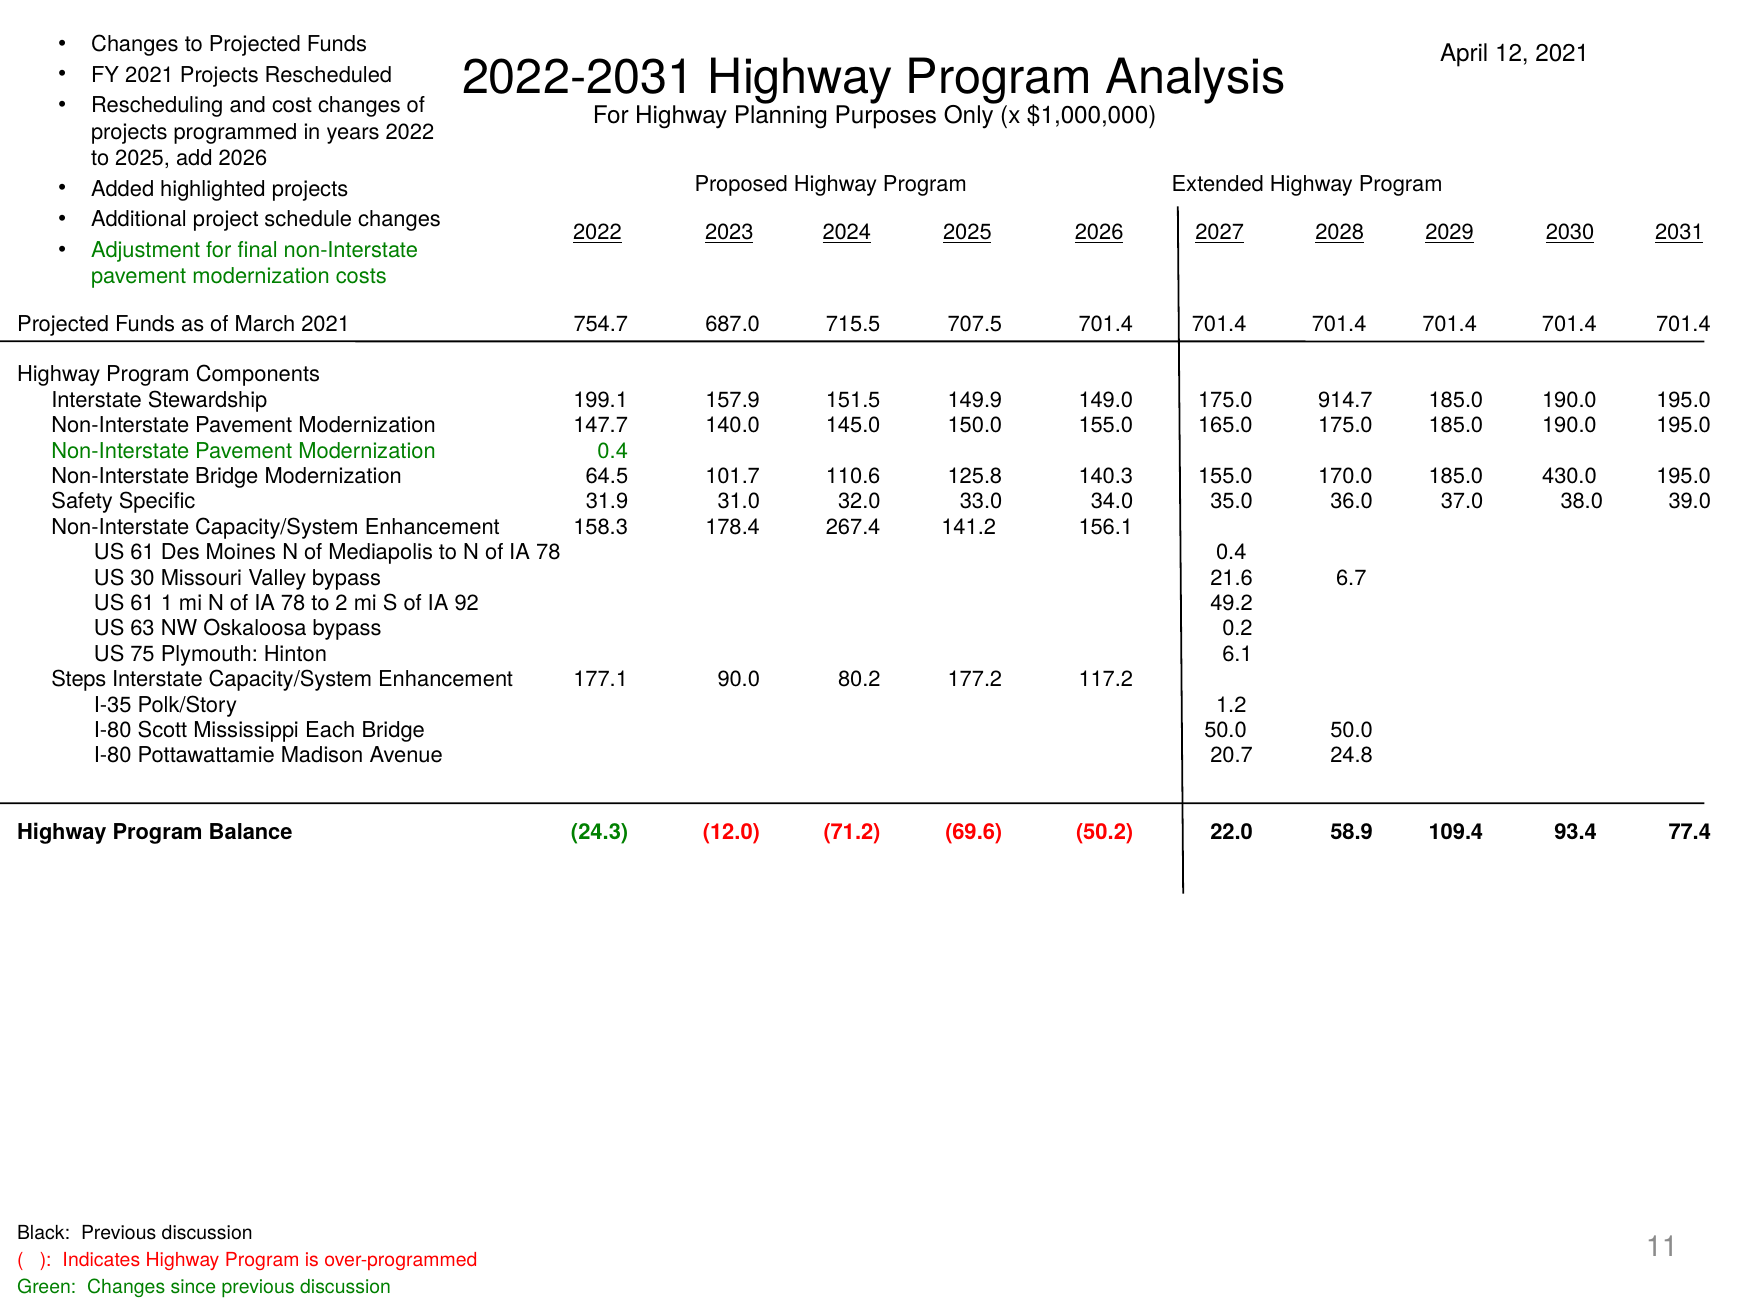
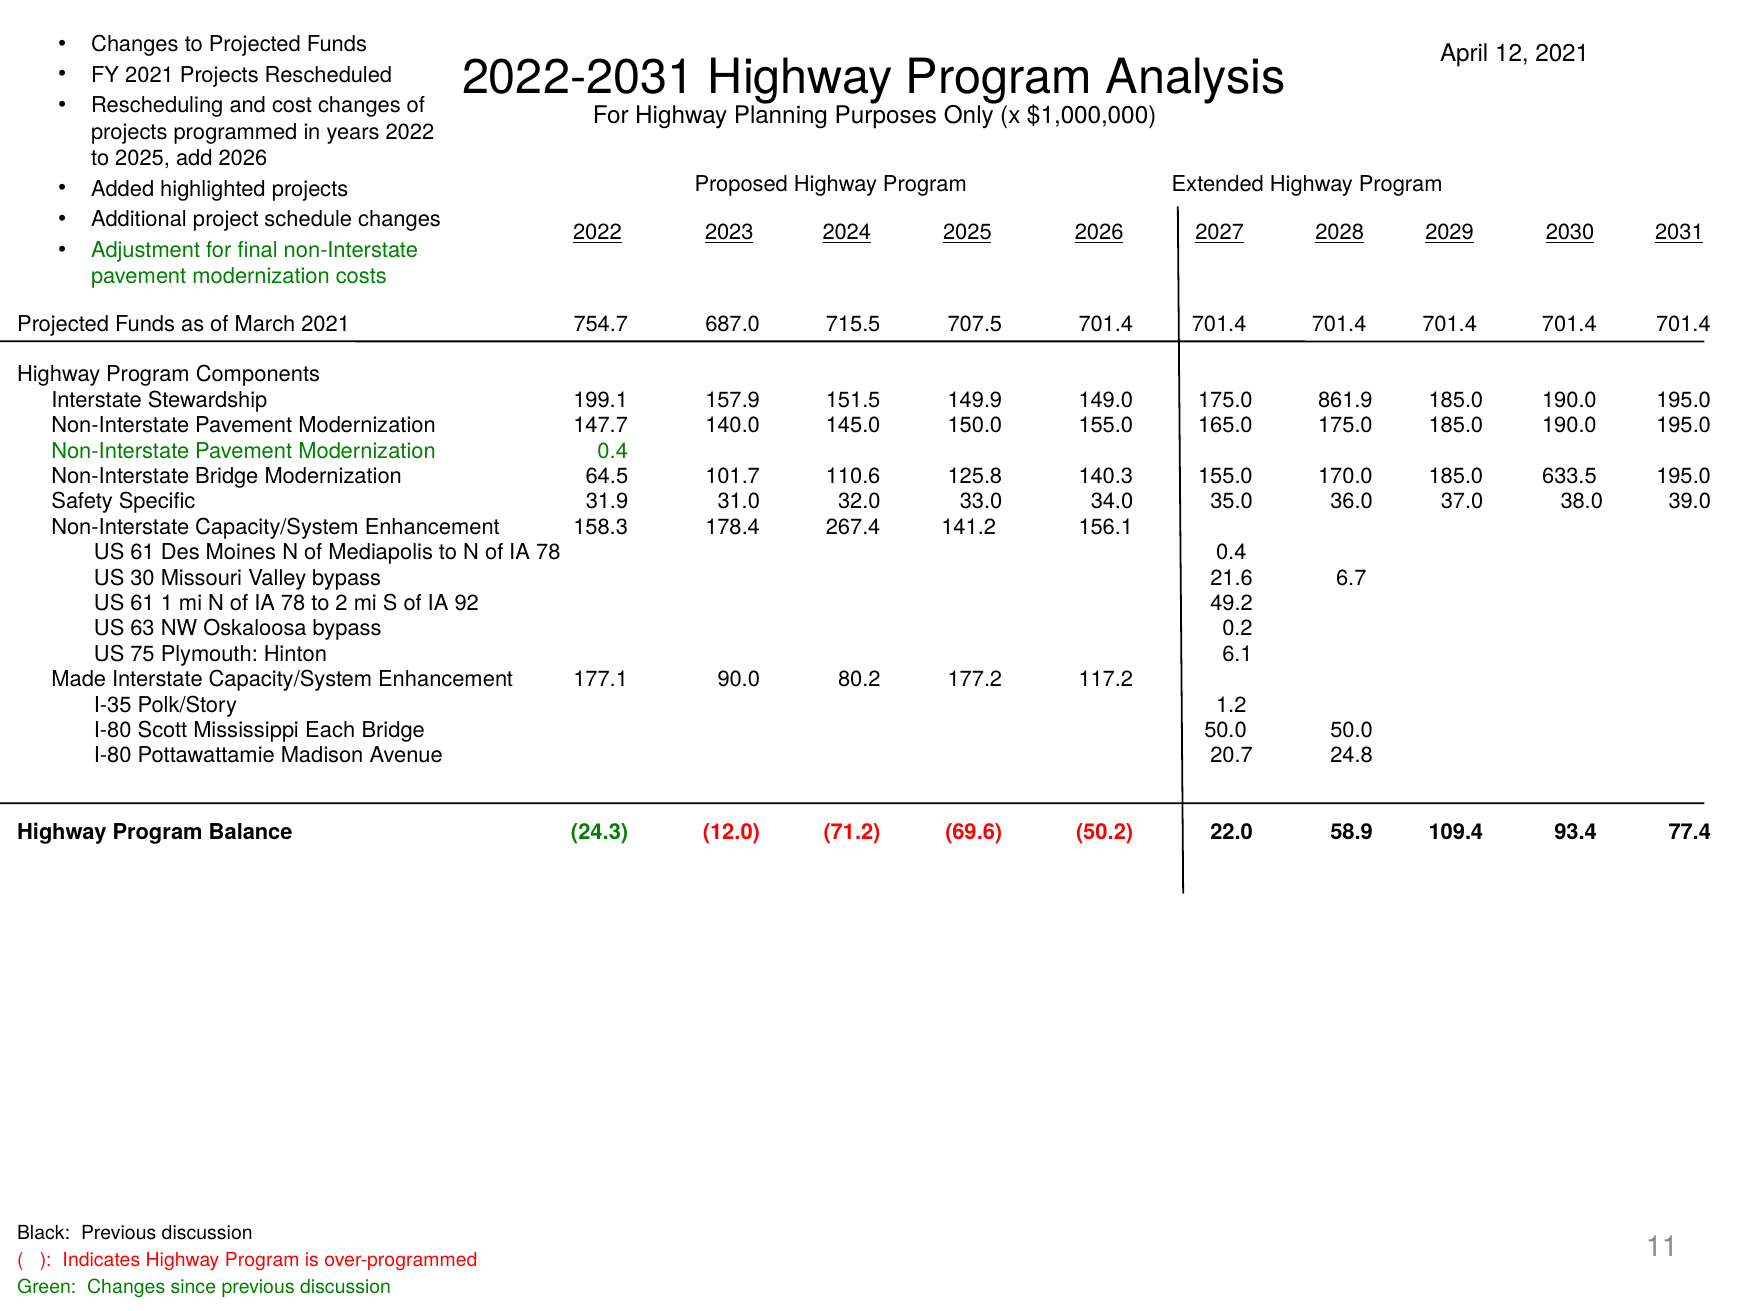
914.7: 914.7 -> 861.9
430.0: 430.0 -> 633.5
Steps: Steps -> Made
